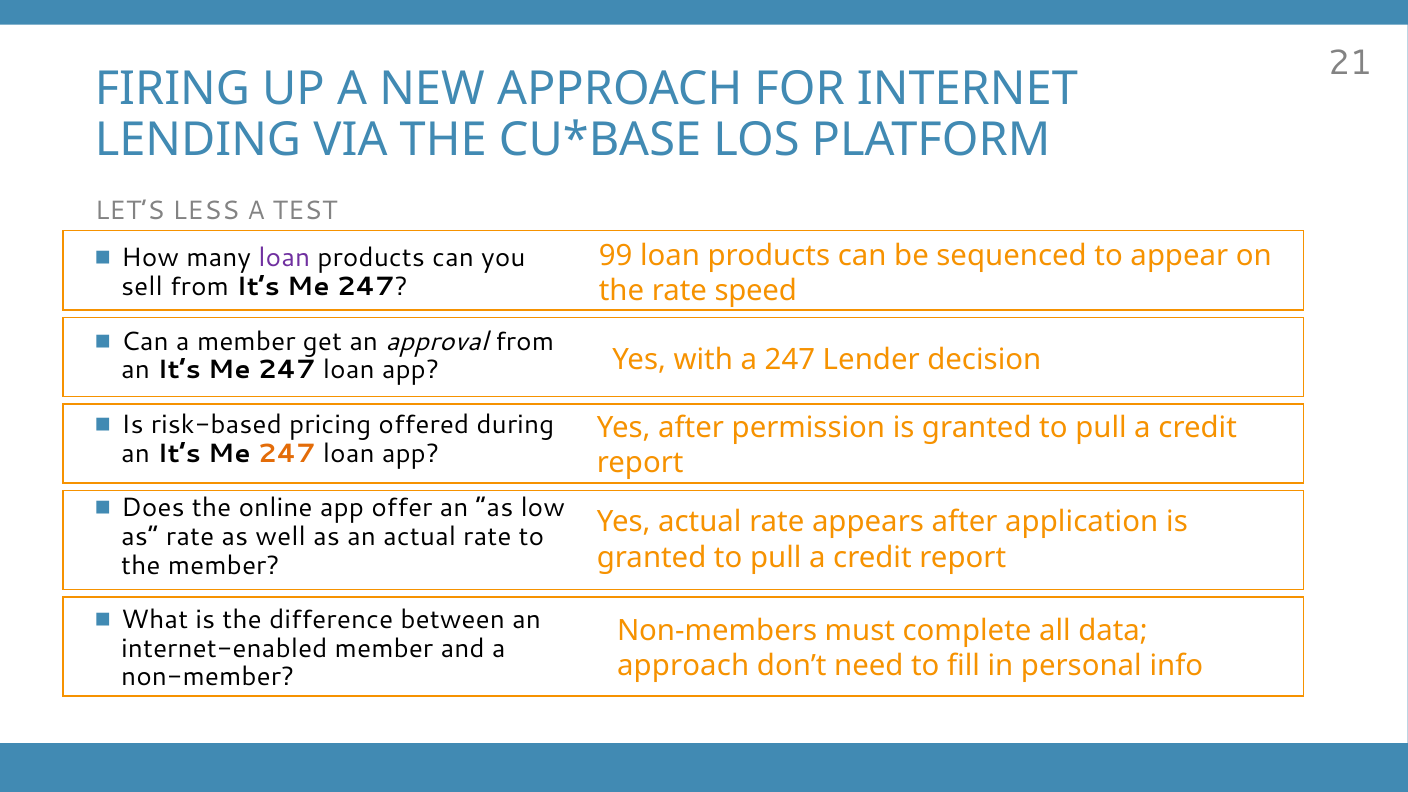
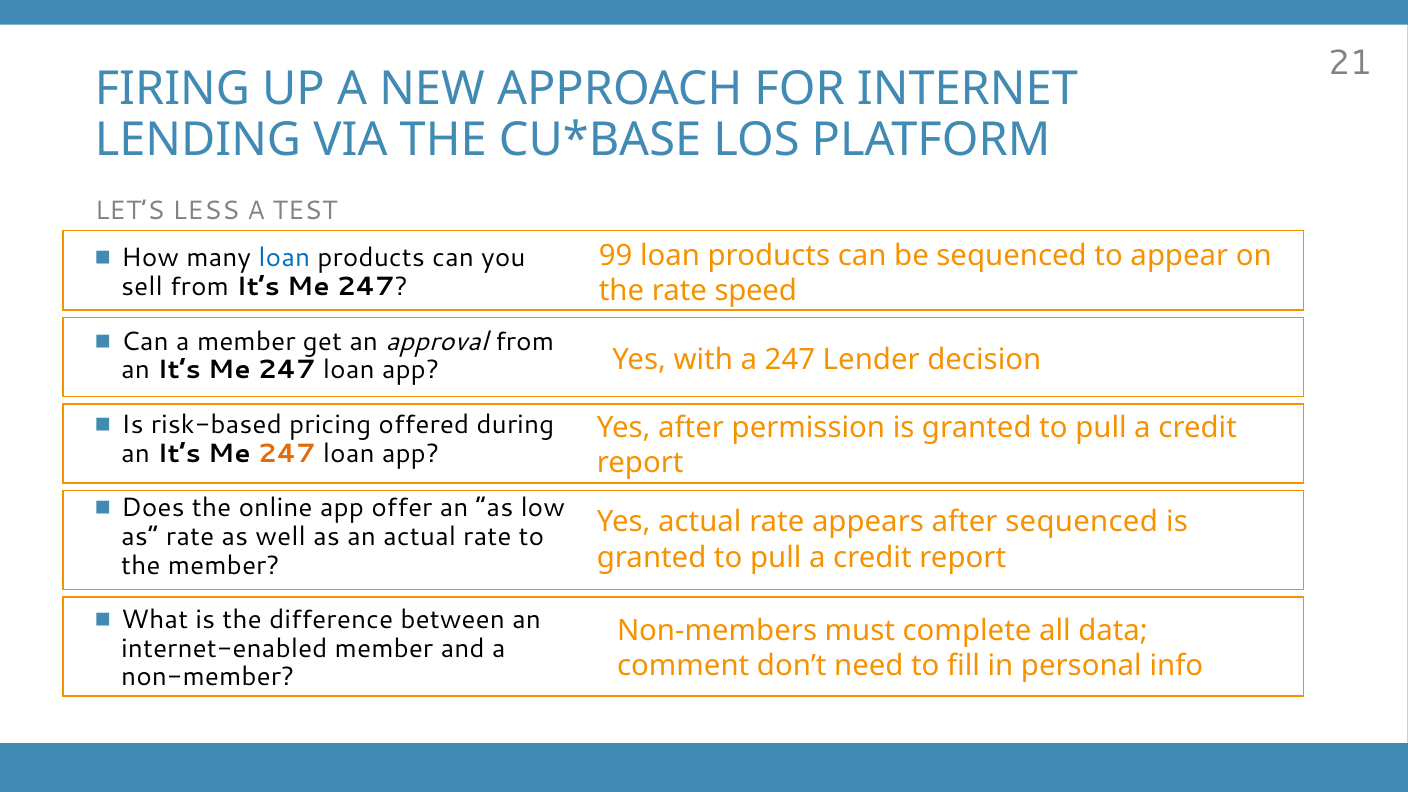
loan at (284, 258) colour: purple -> blue
after application: application -> sequenced
approach at (683, 666): approach -> comment
